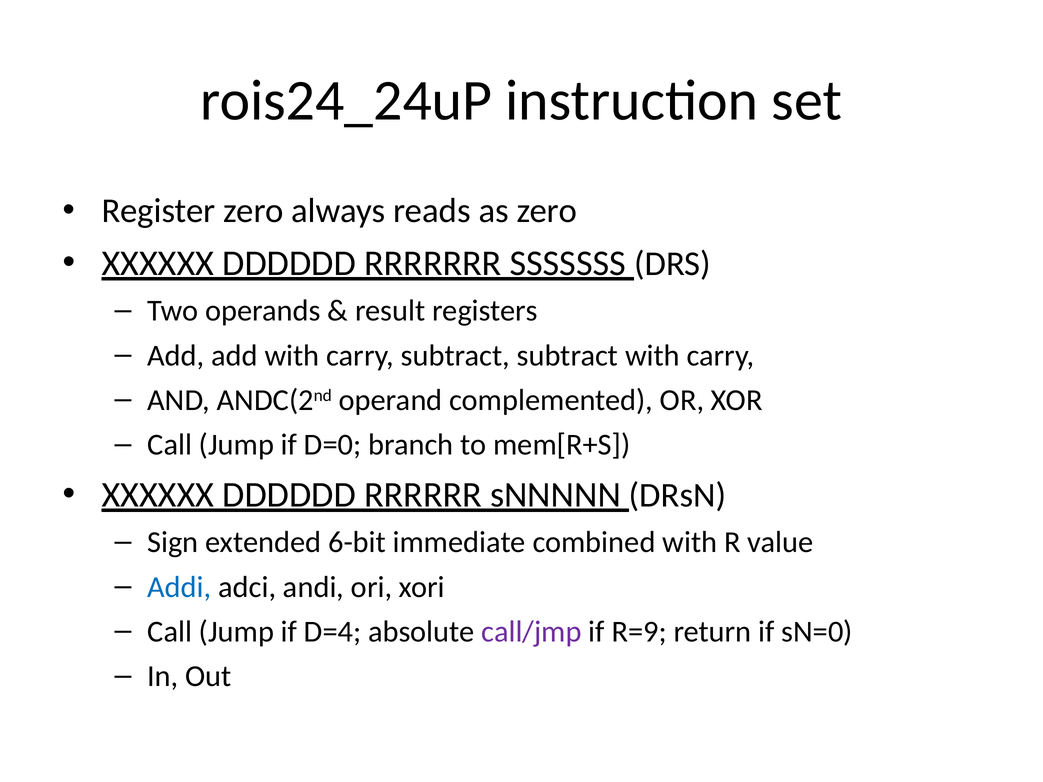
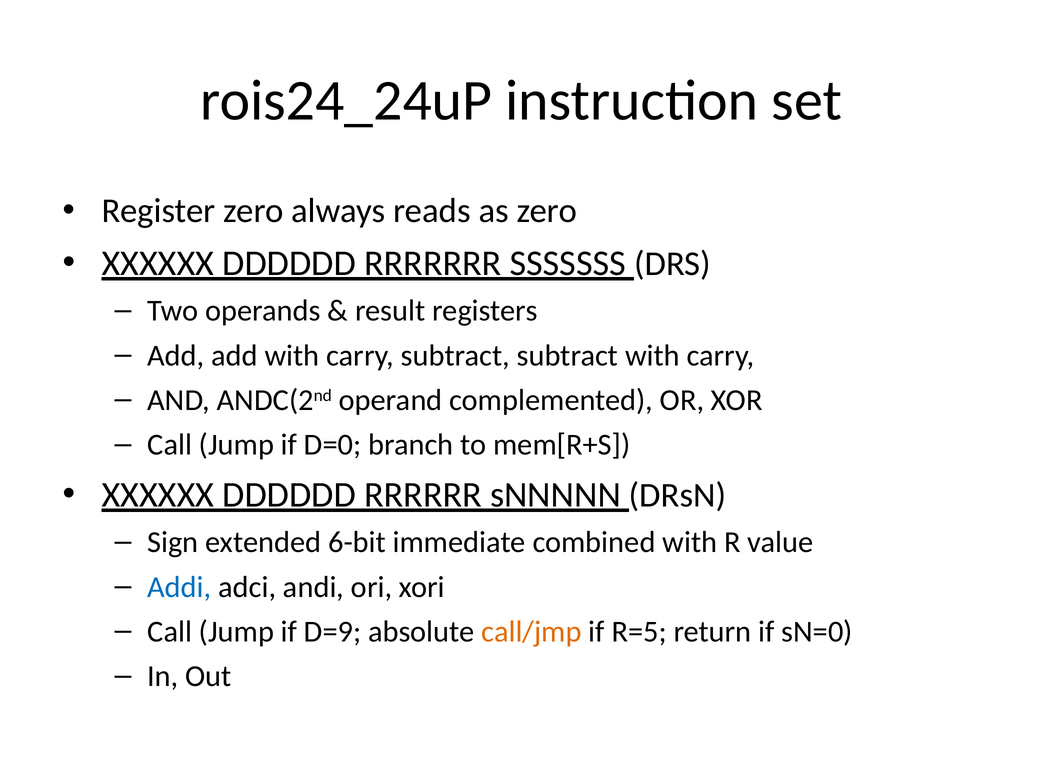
D=4: D=4 -> D=9
call/jmp colour: purple -> orange
R=9: R=9 -> R=5
